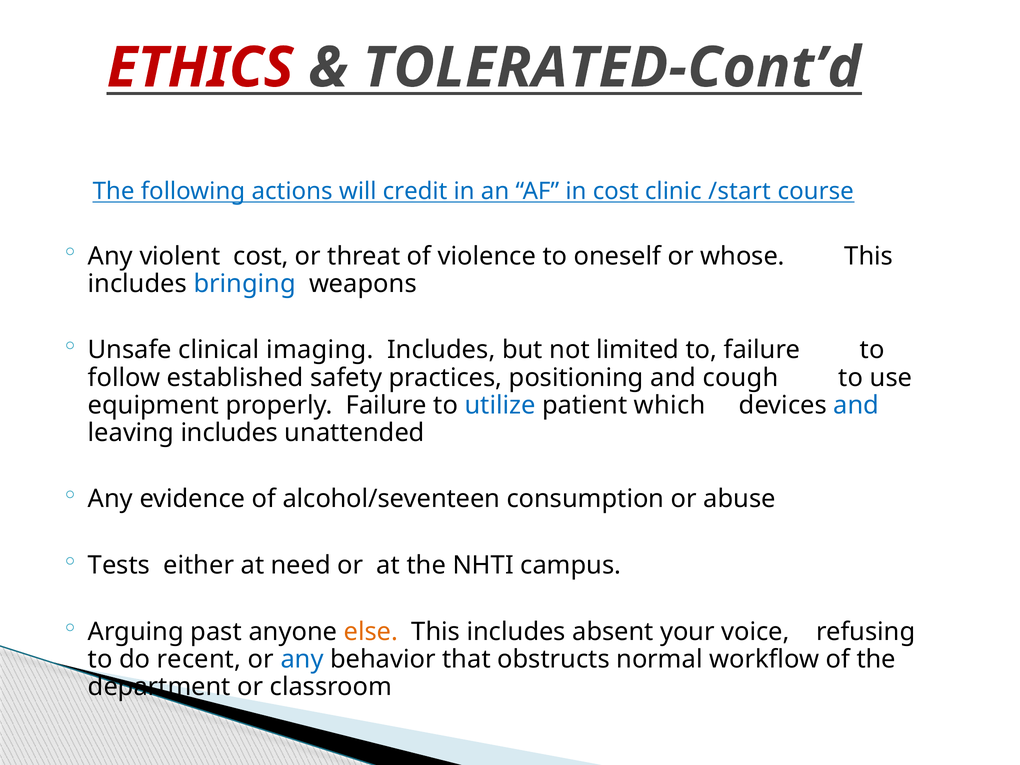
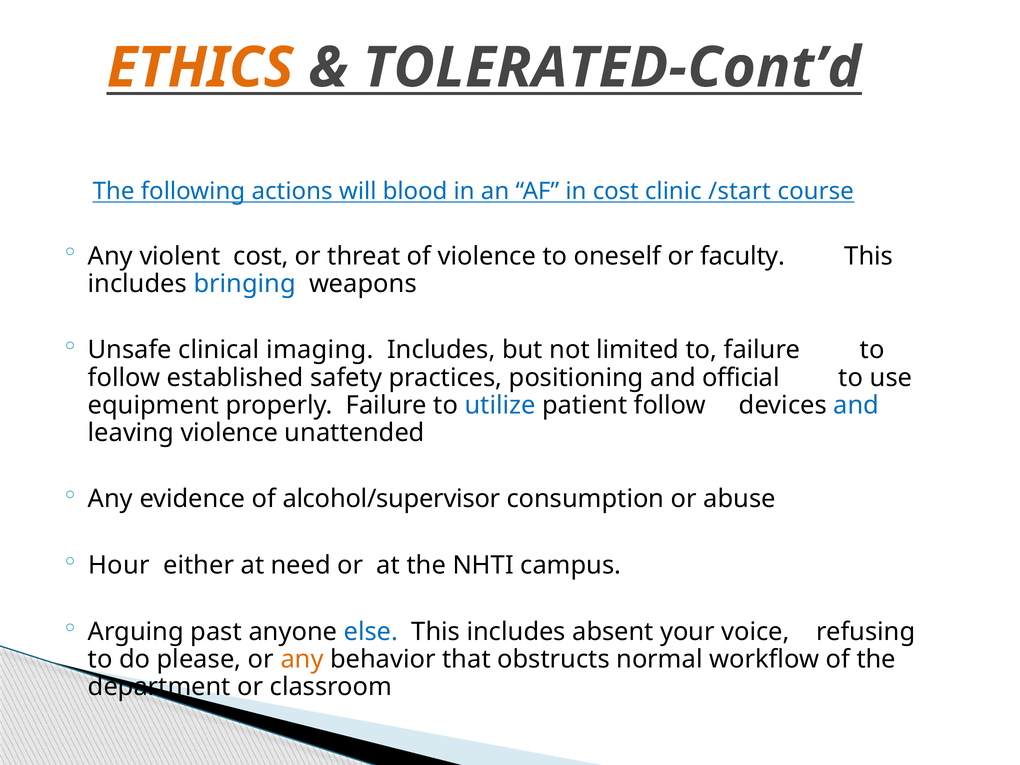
ETHICS colour: red -> orange
credit: credit -> blood
whose: whose -> faculty
cough: cough -> official
patient which: which -> follow
leaving includes: includes -> violence
alcohol/seventeen: alcohol/seventeen -> alcohol/supervisor
Tests: Tests -> Hour
else colour: orange -> blue
recent: recent -> please
any at (302, 659) colour: blue -> orange
